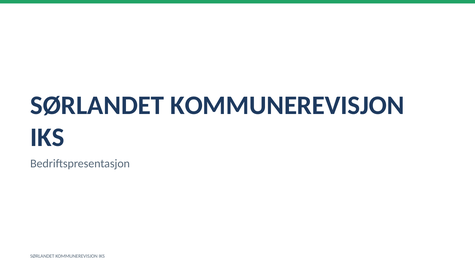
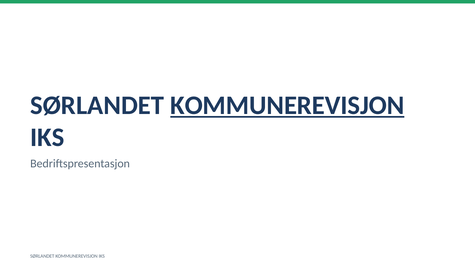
KOMMUNEREVISJON at (287, 105) underline: none -> present
